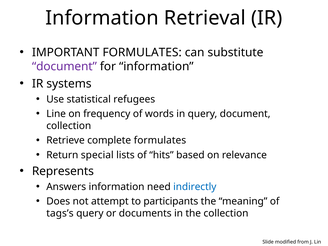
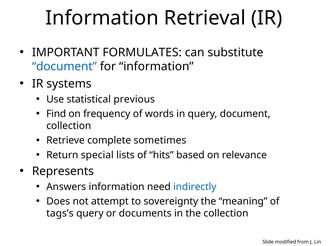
document at (64, 67) colour: purple -> blue
refugees: refugees -> previous
Line: Line -> Find
complete formulates: formulates -> sometimes
participants: participants -> sovereignty
